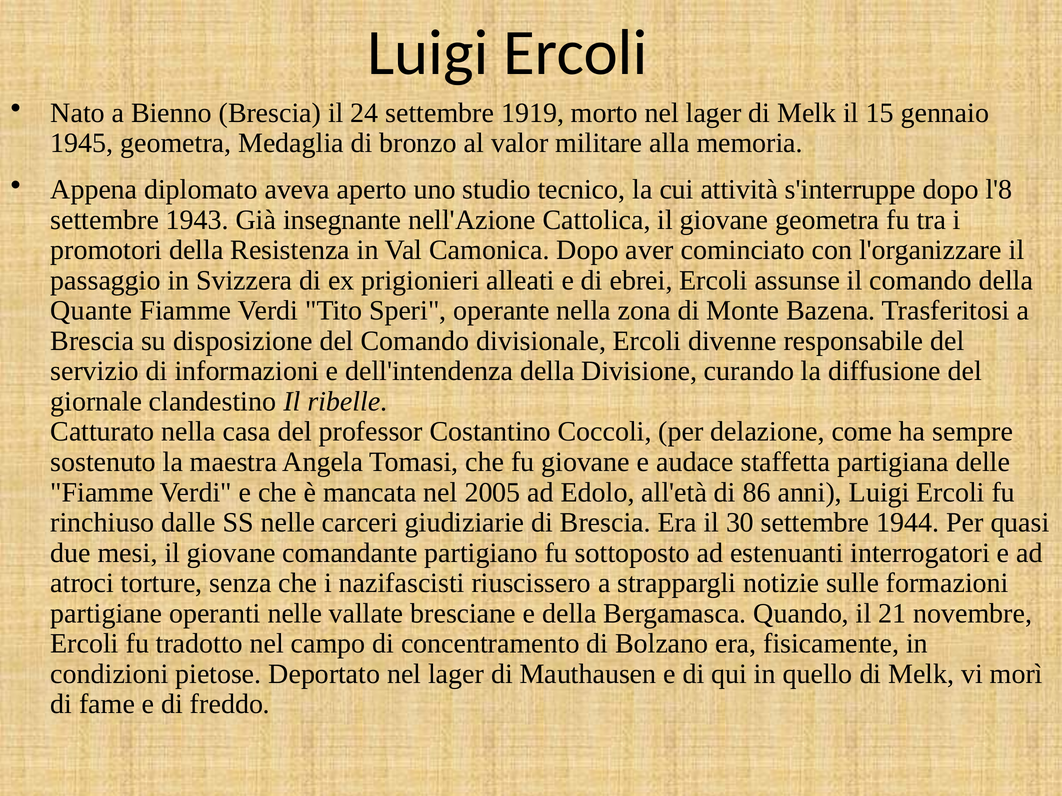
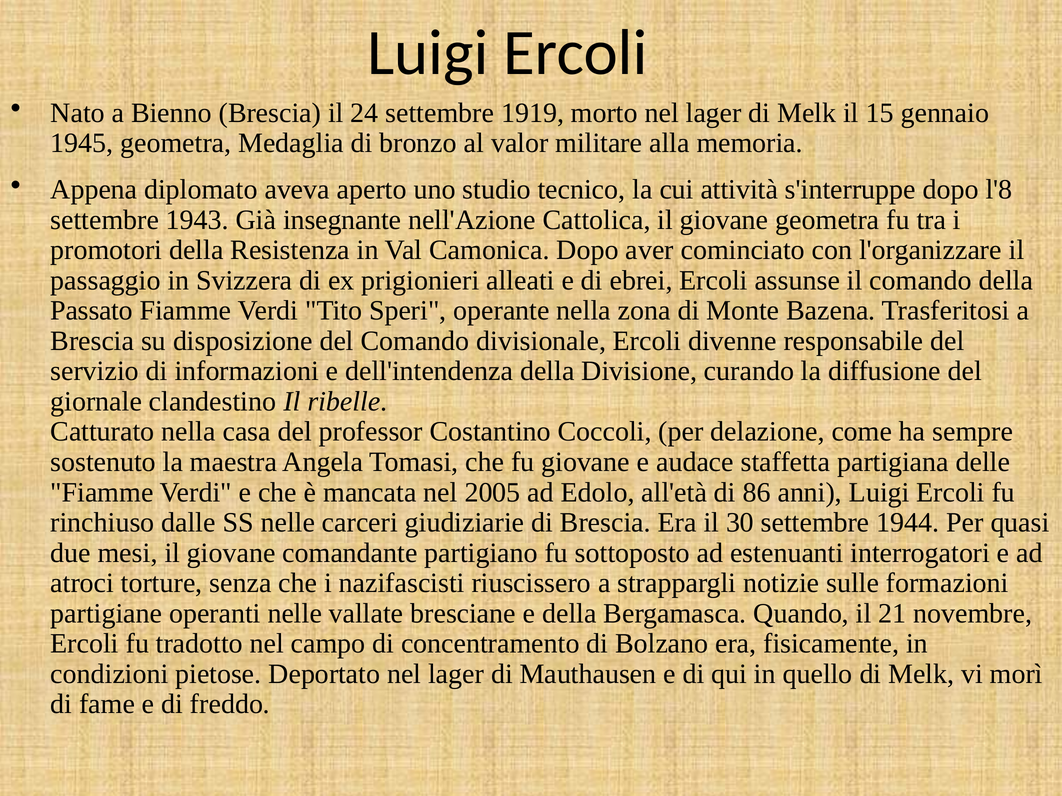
Quante: Quante -> Passato
